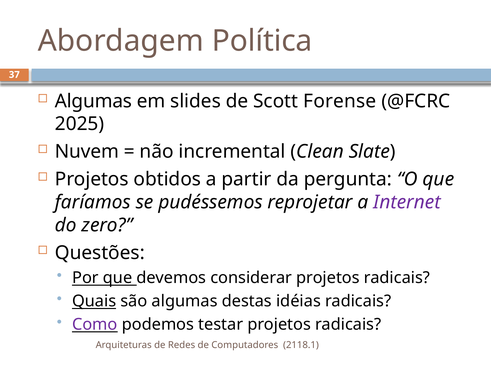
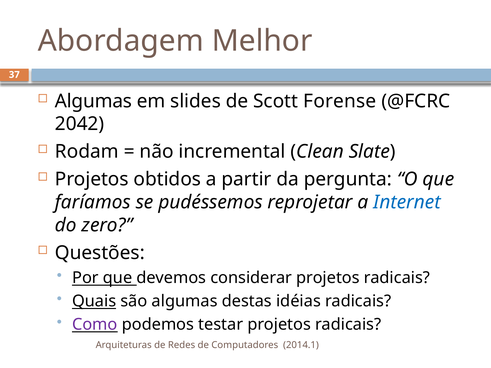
Política: Política -> Melhor
2025: 2025 -> 2042
Nuvem: Nuvem -> Rodam
Internet colour: purple -> blue
2118.1: 2118.1 -> 2014.1
